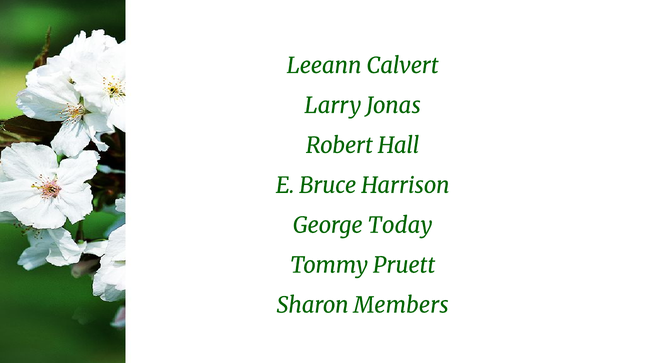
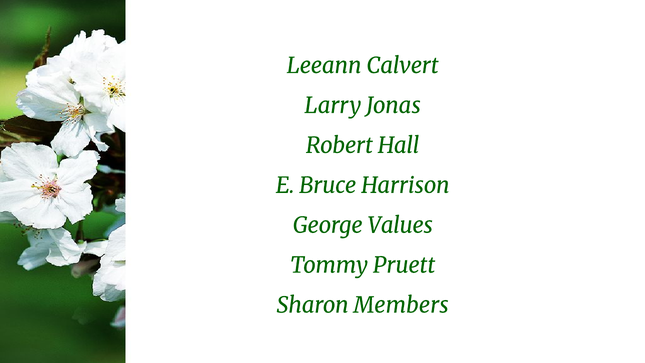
Today: Today -> Values
